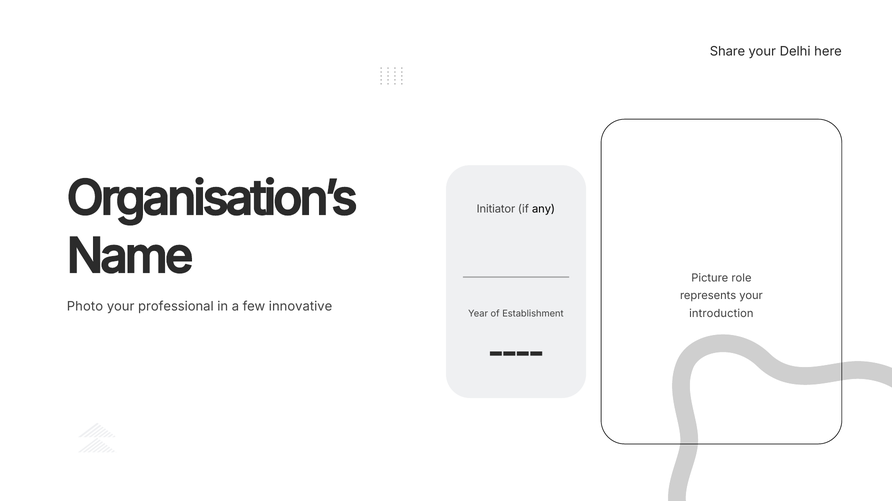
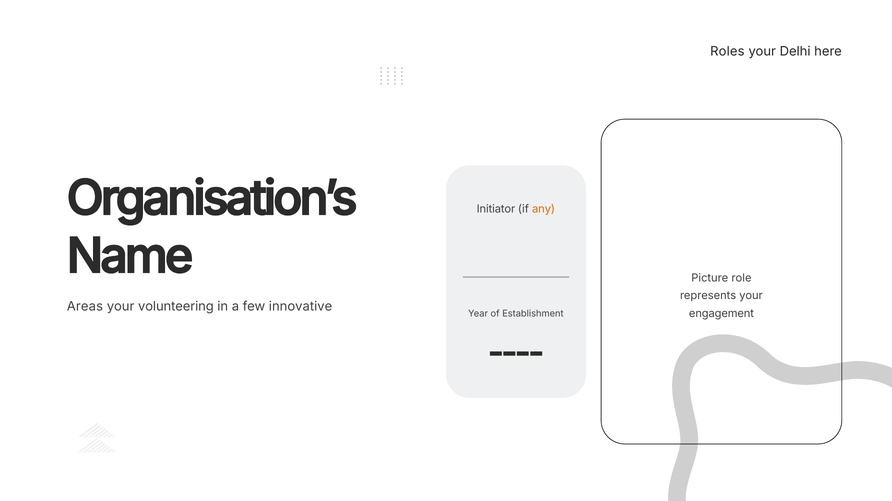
Share: Share -> Roles
any colour: black -> orange
Photo: Photo -> Areas
professional: professional -> volunteering
introduction: introduction -> engagement
